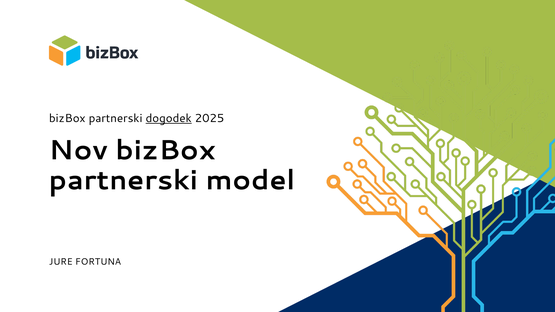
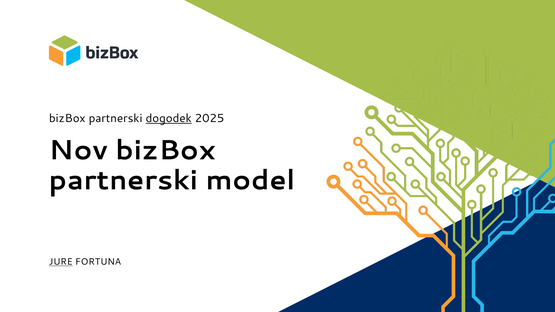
JURE underline: none -> present
